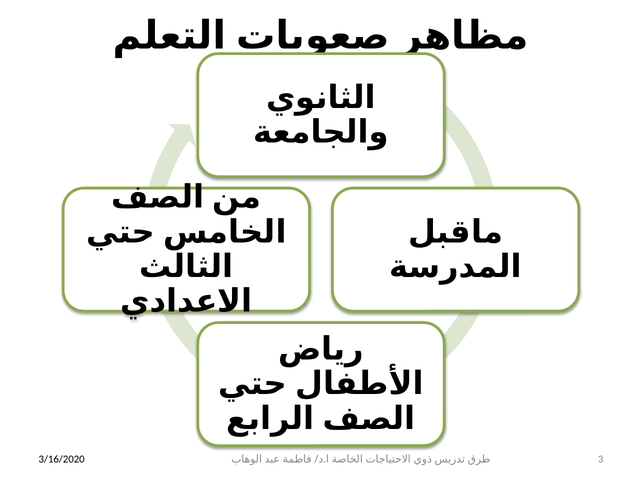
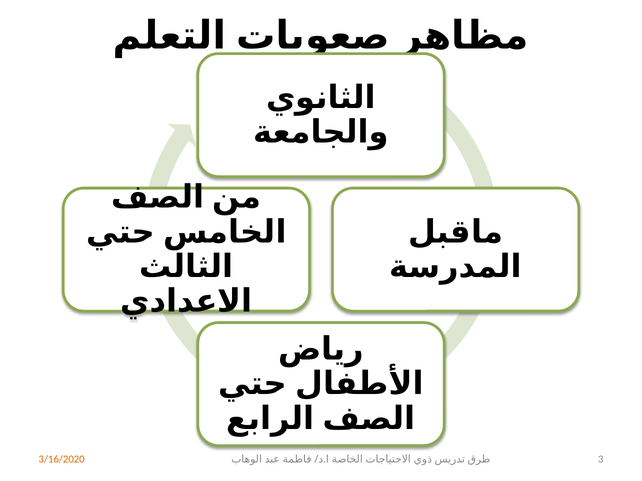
3/16/2020 colour: black -> orange
